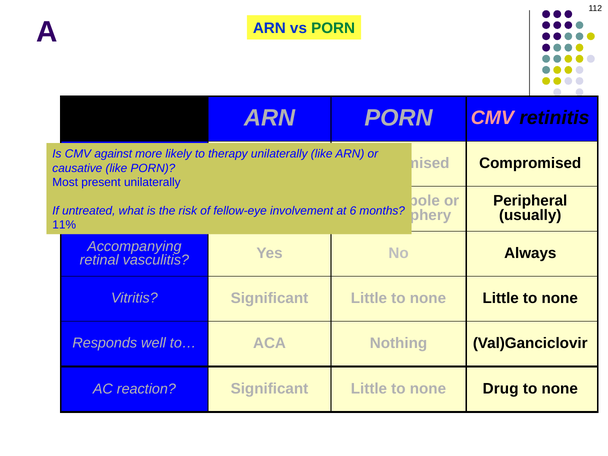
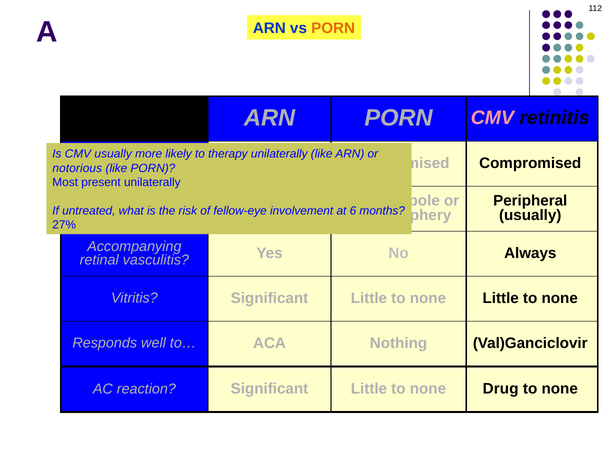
PORN at (333, 28) colour: green -> orange
CMV against: against -> usually
causative: causative -> notorious
11%: 11% -> 27%
